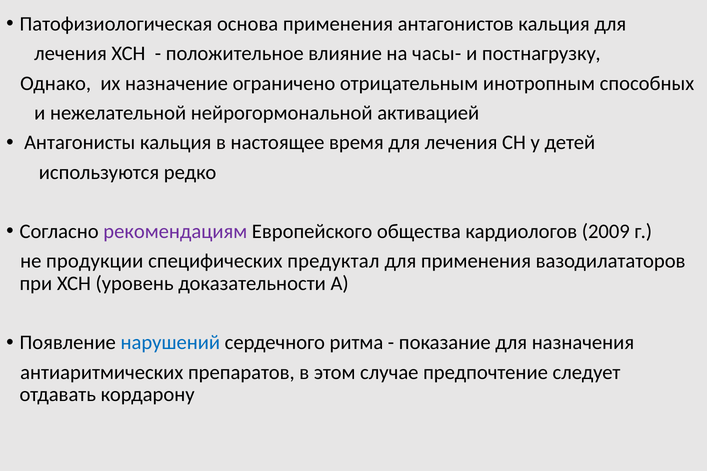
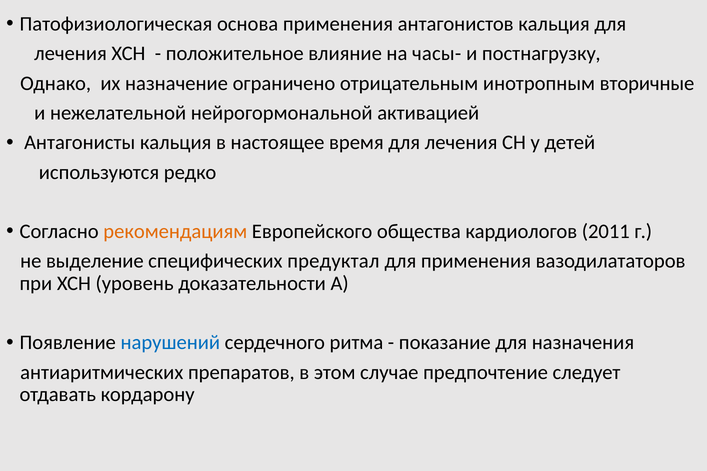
способных: способных -> вторичные
рекомендациям colour: purple -> orange
2009: 2009 -> 2011
продукции: продукции -> выделение
